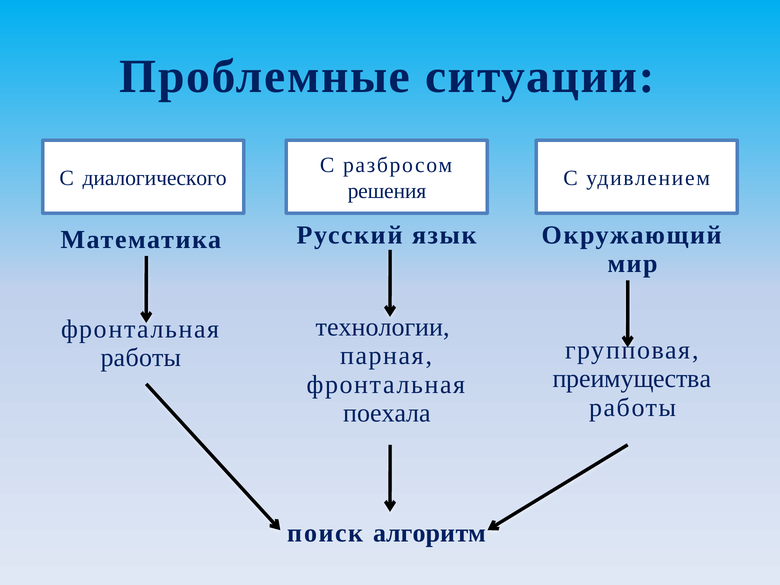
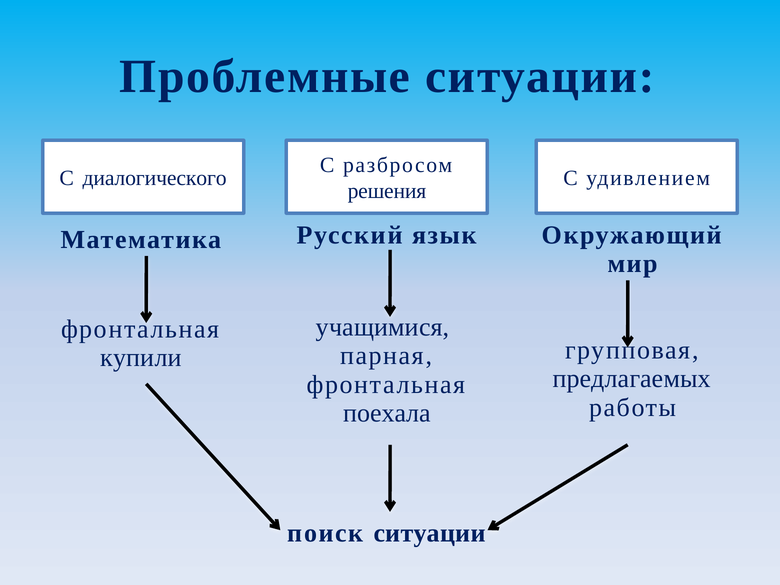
технологии: технологии -> учащимися
работы at (141, 358): работы -> купили
преимущества: преимущества -> предлагаемых
поиск алгоритм: алгоритм -> ситуации
